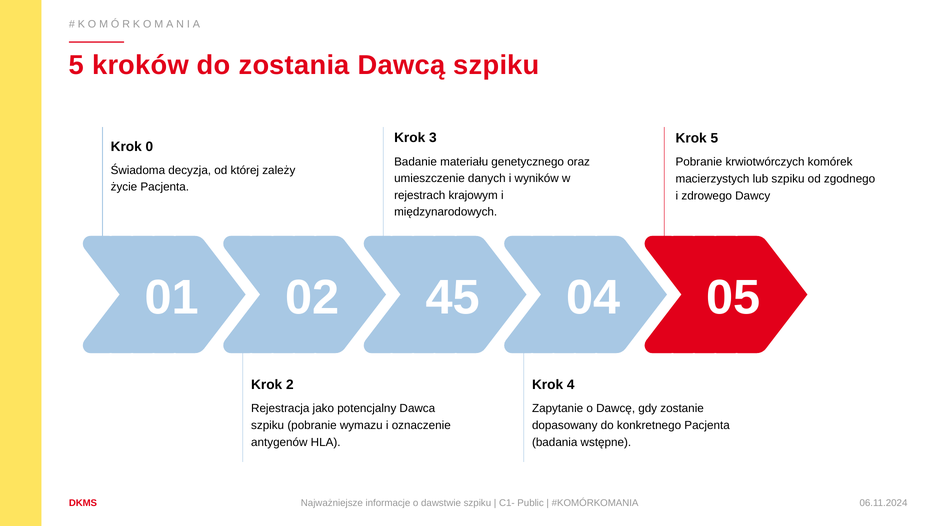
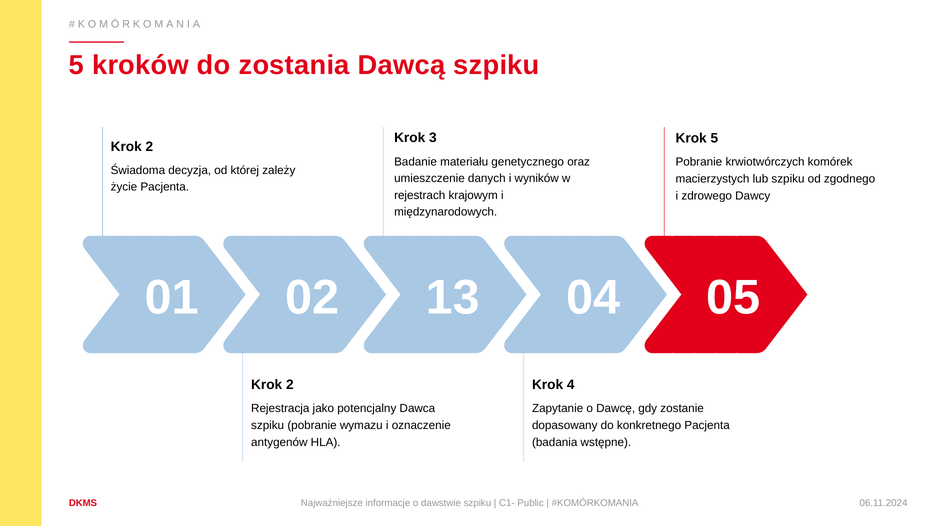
0 at (149, 147): 0 -> 2
45: 45 -> 13
